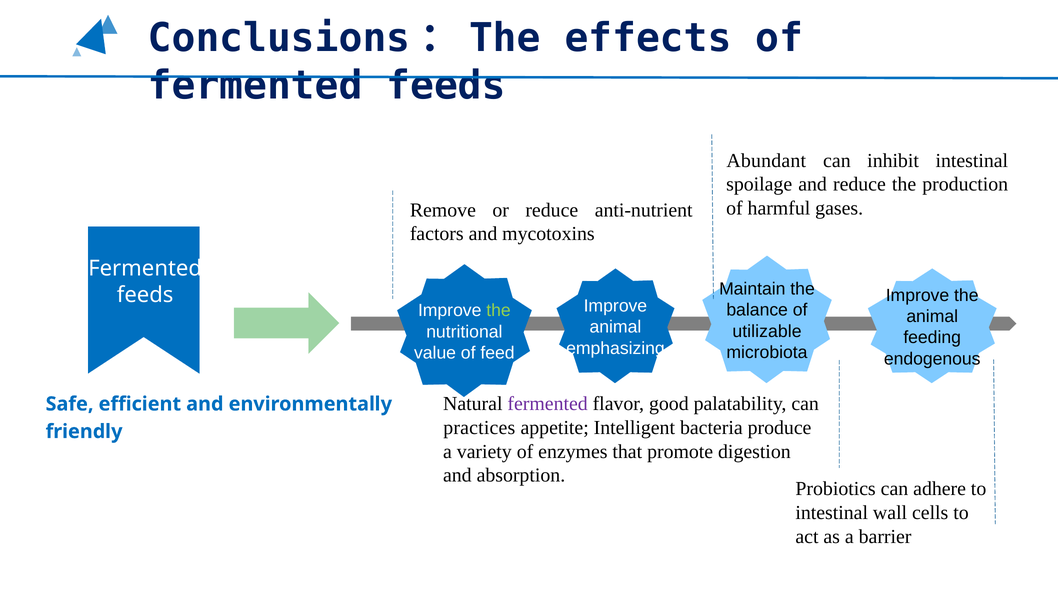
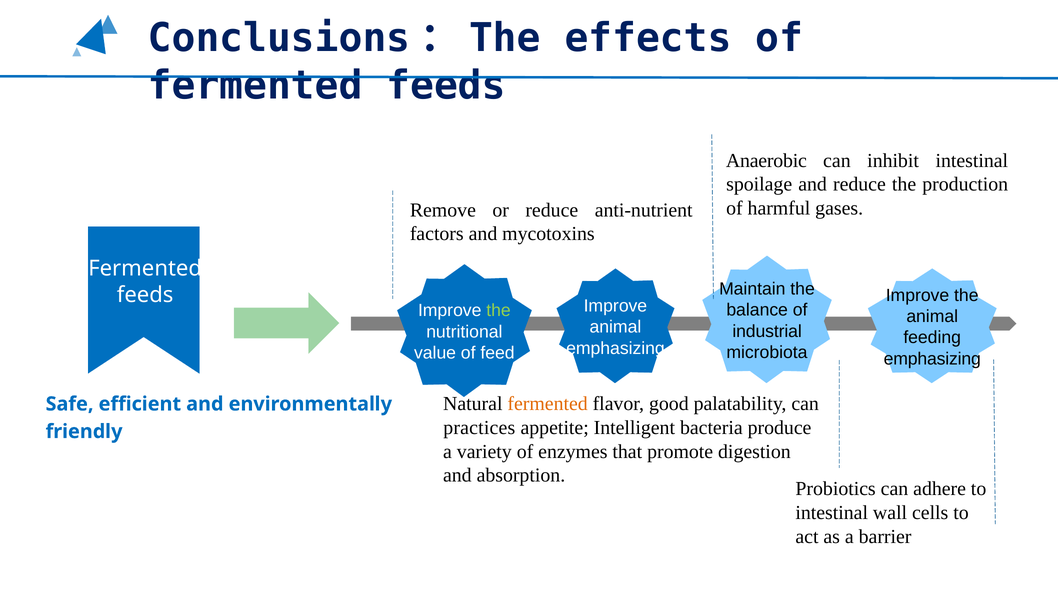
Abundant: Abundant -> Anaerobic
utilizable: utilizable -> industrial
endogenous at (932, 359): endogenous -> emphasizing
fermented at (548, 404) colour: purple -> orange
